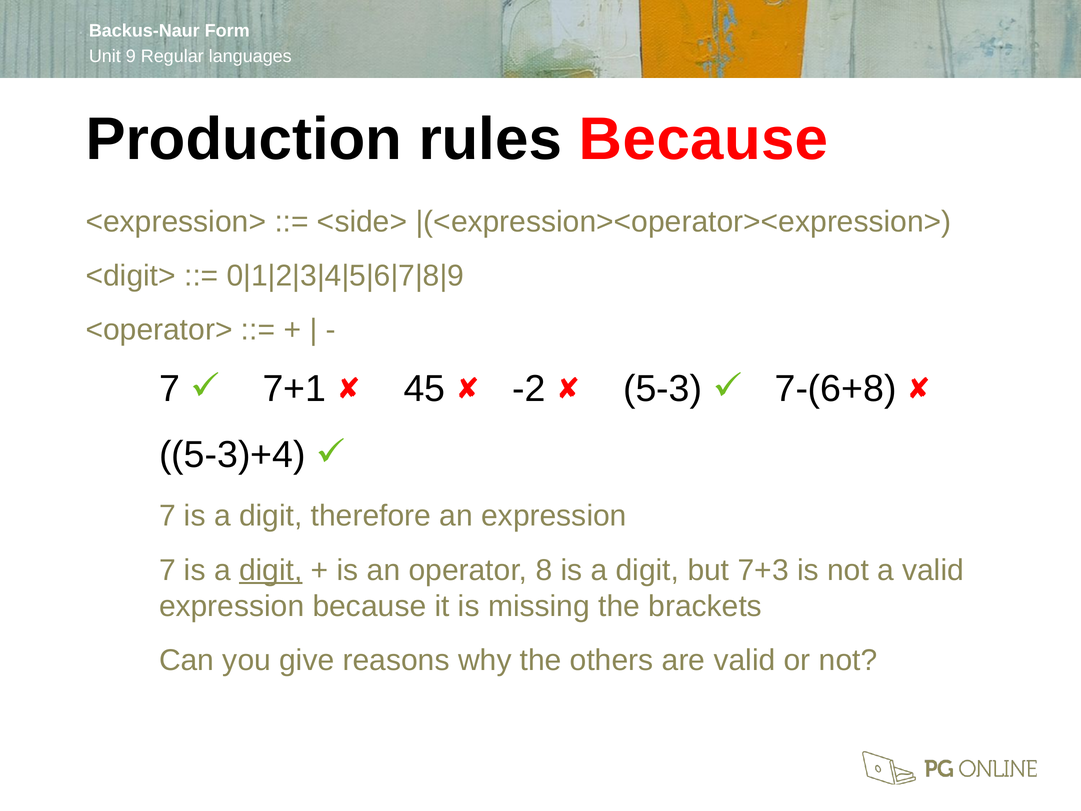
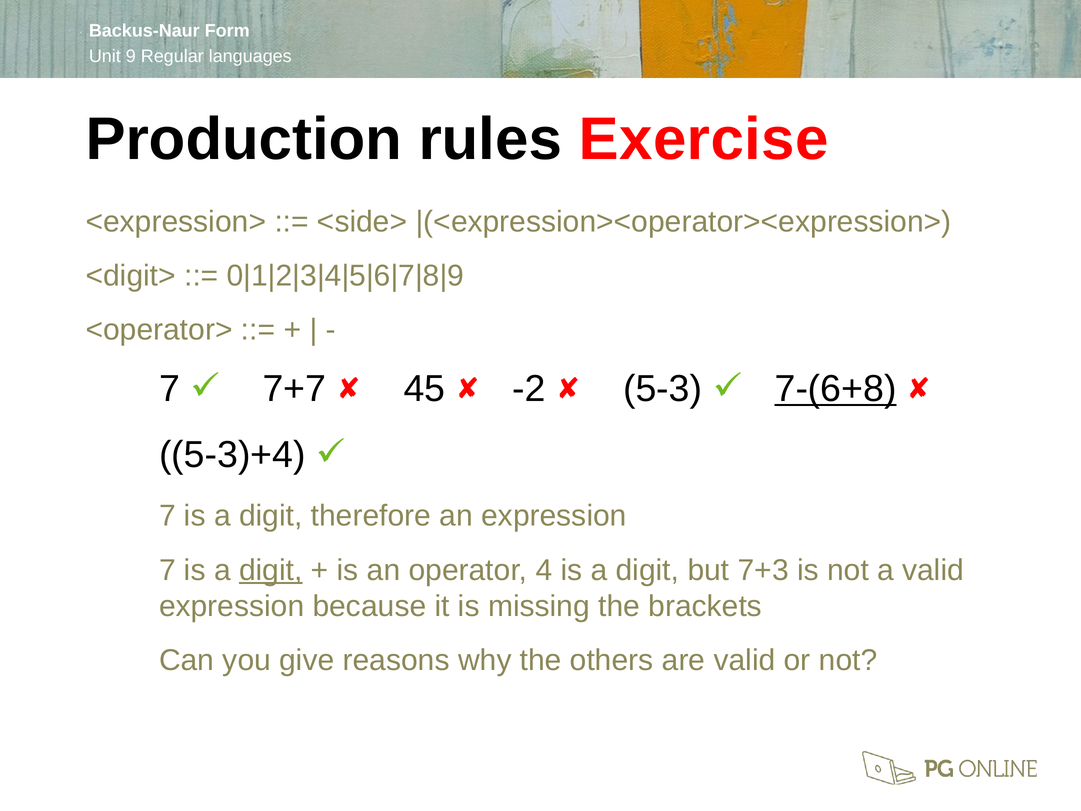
rules Because: Because -> Exercise
7+1: 7+1 -> 7+7
7-(6+8 underline: none -> present
8: 8 -> 4
